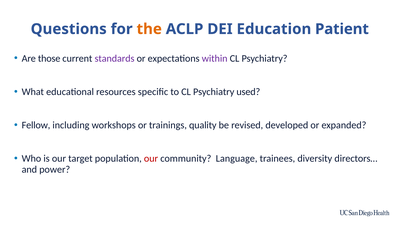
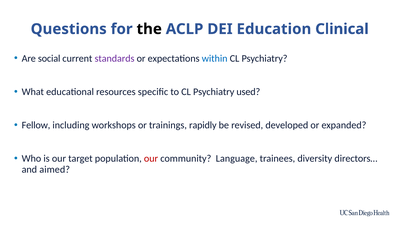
the colour: orange -> black
Patient: Patient -> Clinical
those: those -> social
within colour: purple -> blue
quality: quality -> rapidly
power: power -> aimed
